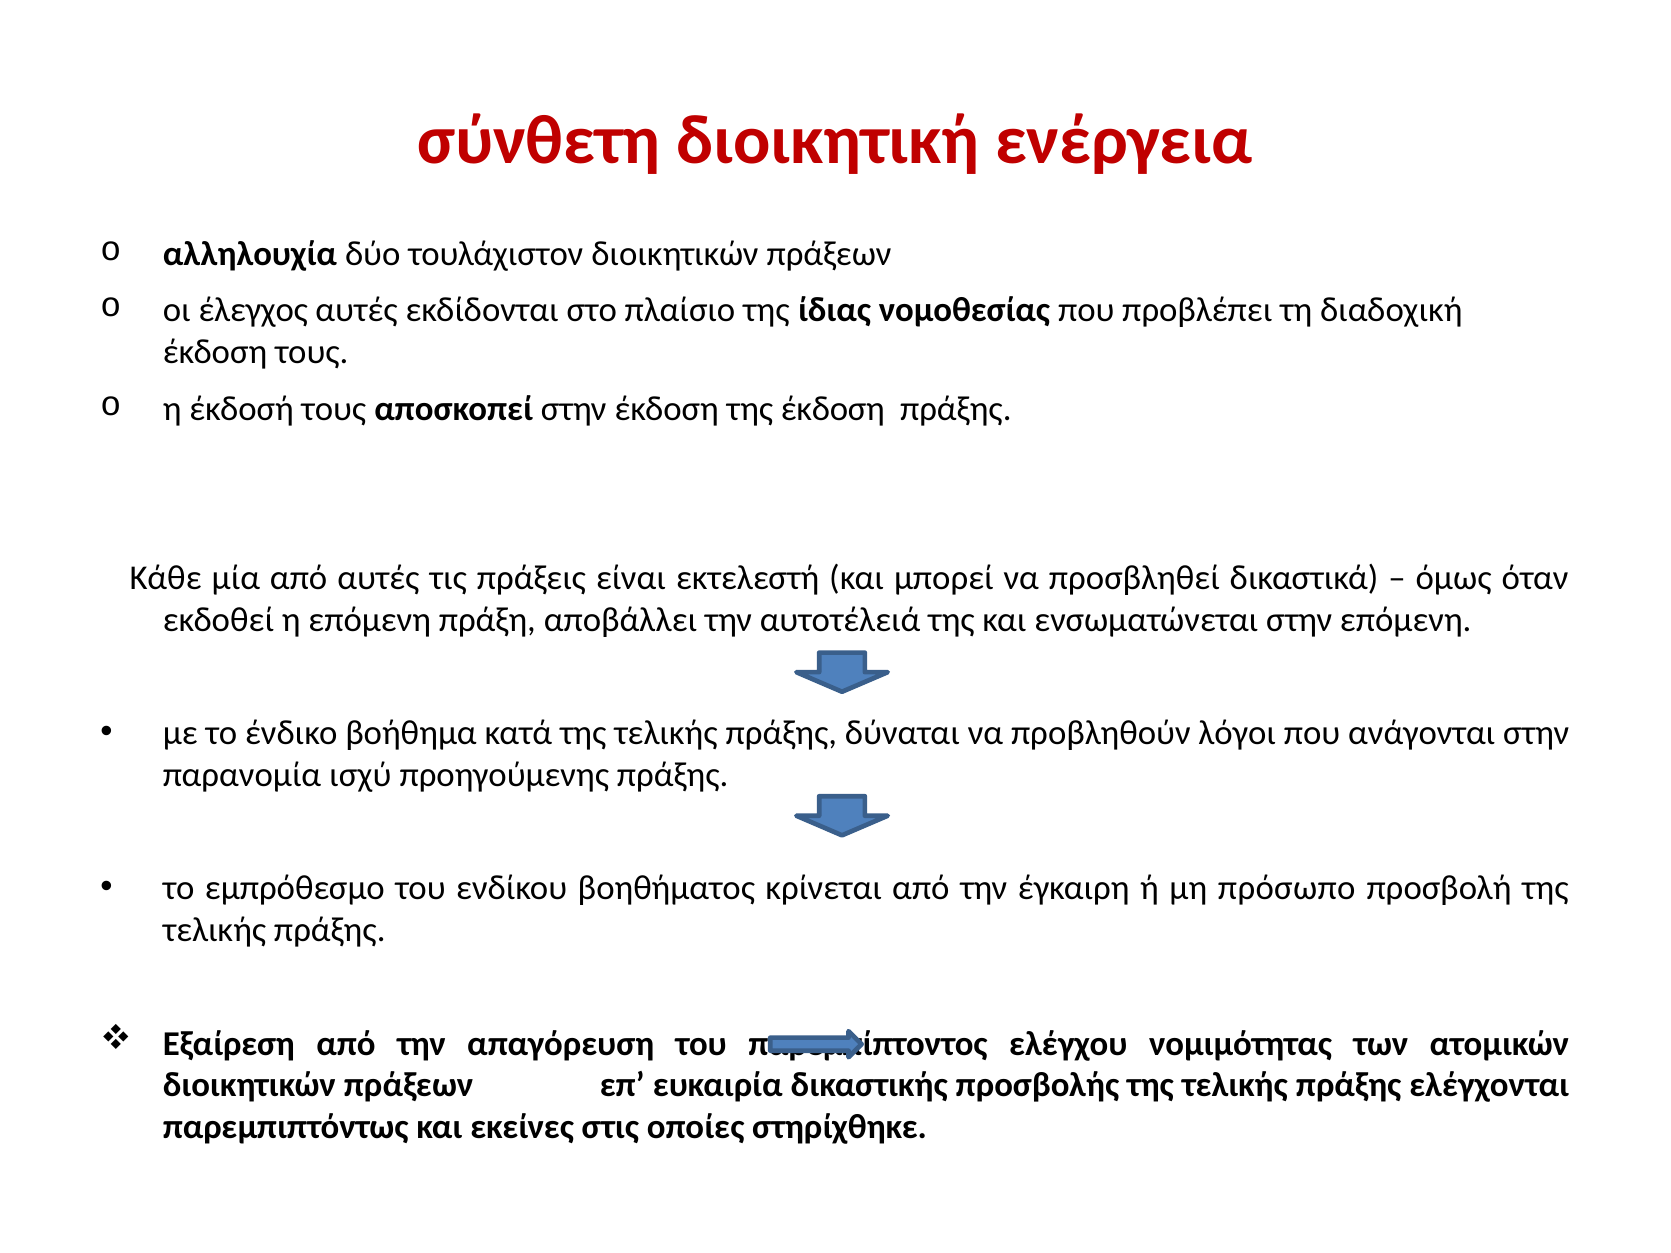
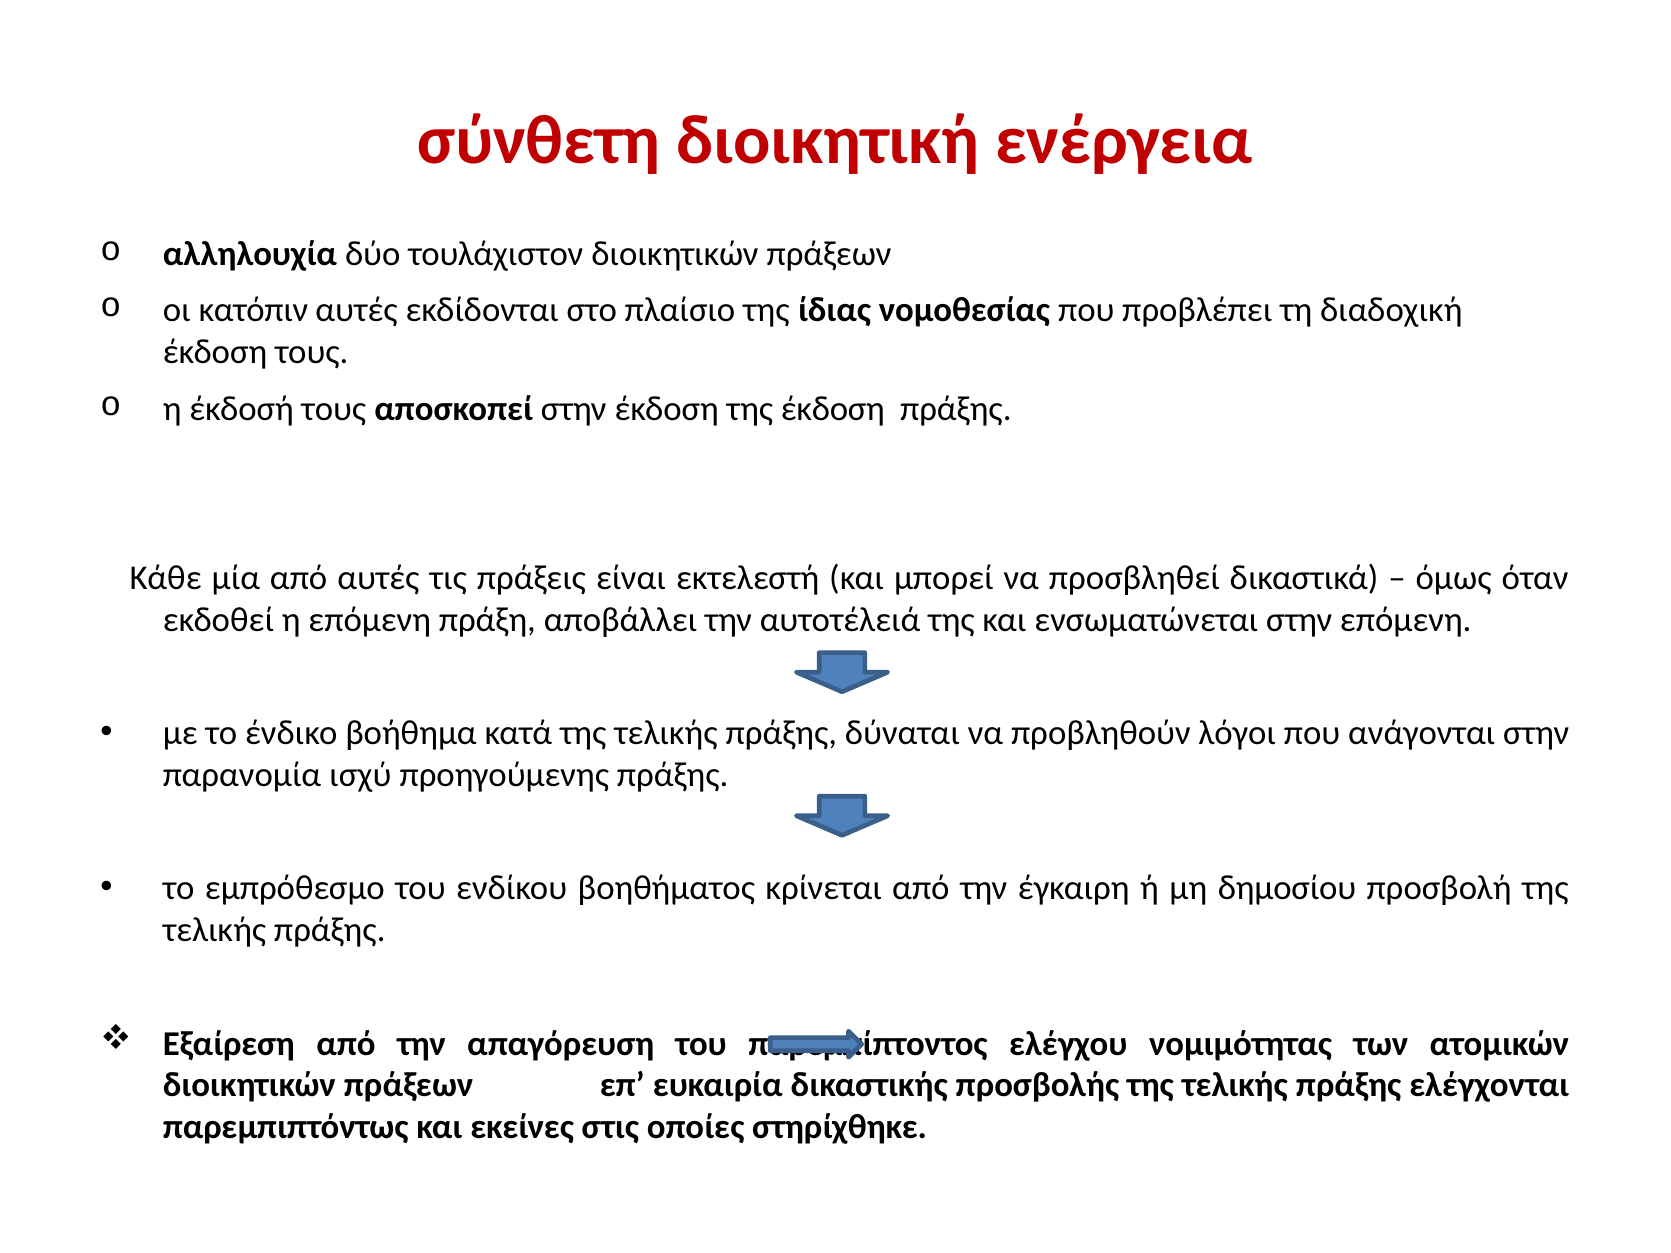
έλεγχος: έλεγχος -> κατόπιν
πρόσωπο: πρόσωπο -> δημοσίου
